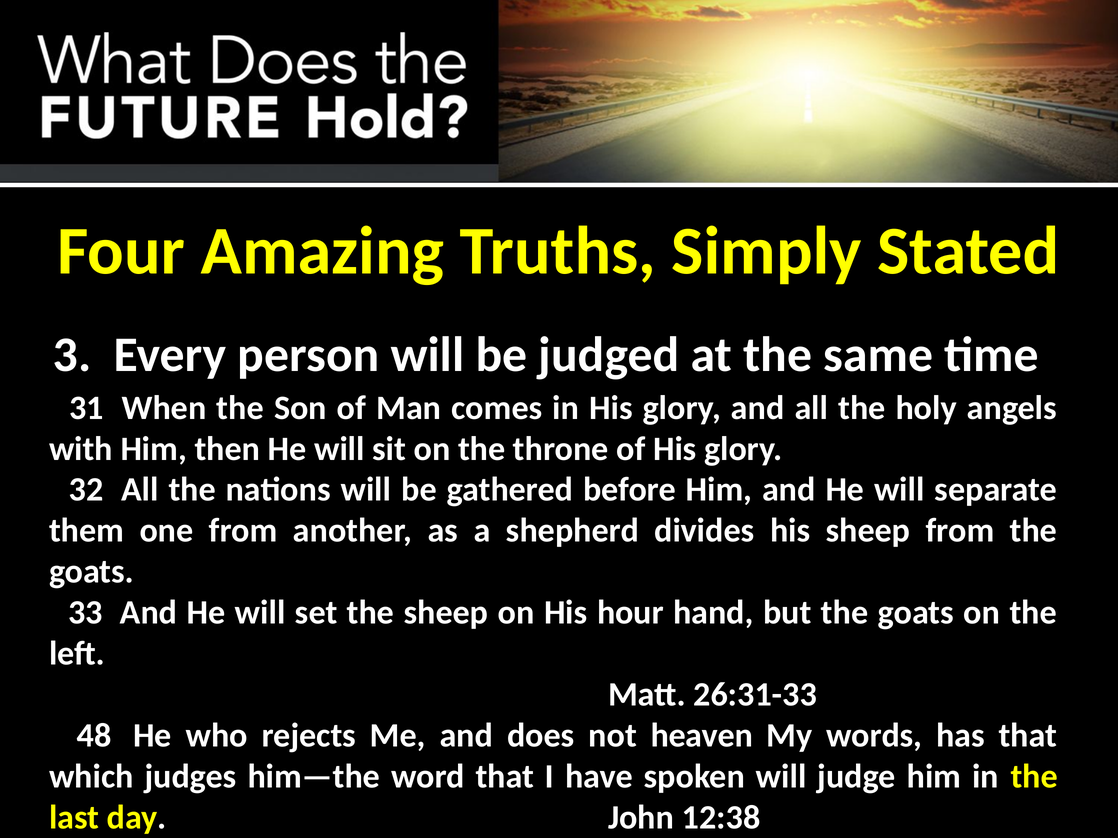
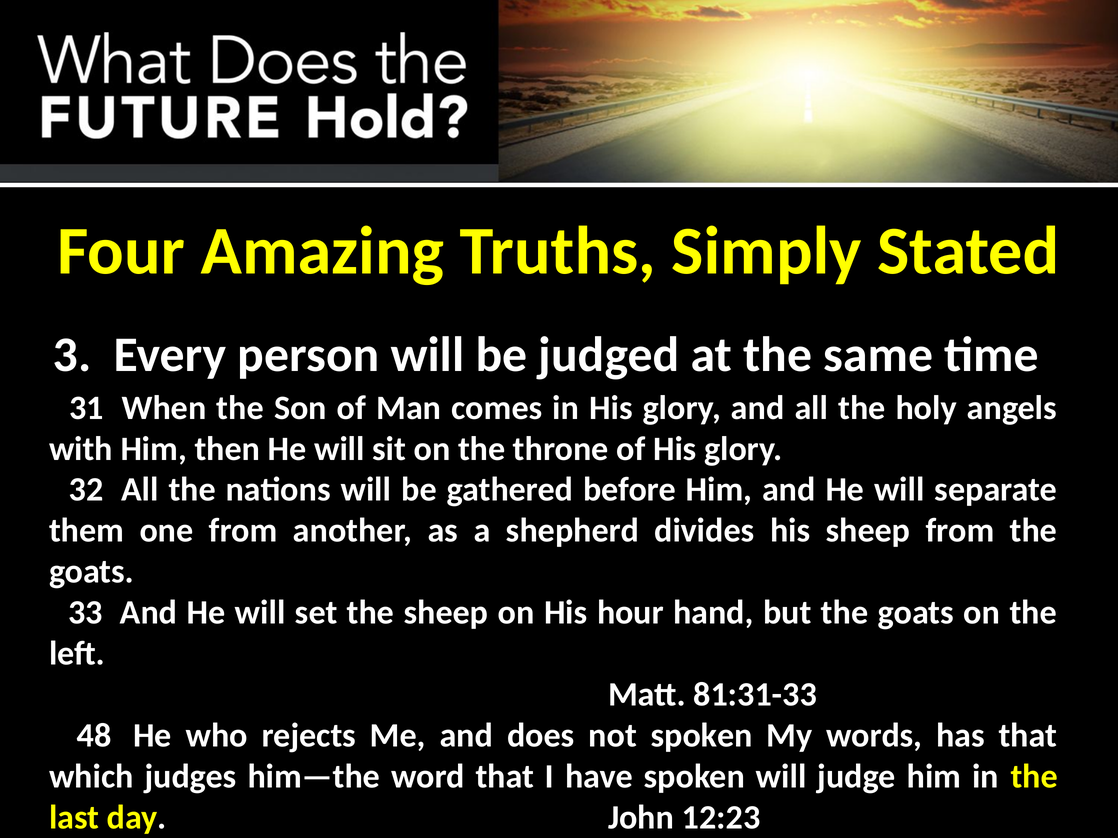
26:31-33: 26:31-33 -> 81:31-33
not heaven: heaven -> spoken
12:38: 12:38 -> 12:23
